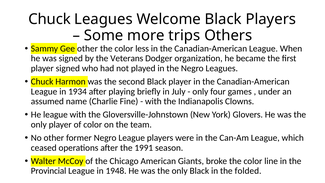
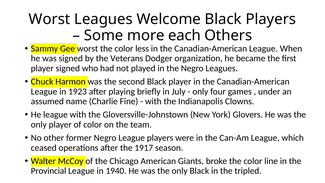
Chuck at (50, 19): Chuck -> Worst
trips: trips -> each
Gee other: other -> worst
1934: 1934 -> 1923
1991: 1991 -> 1917
1948: 1948 -> 1940
folded: folded -> tripled
